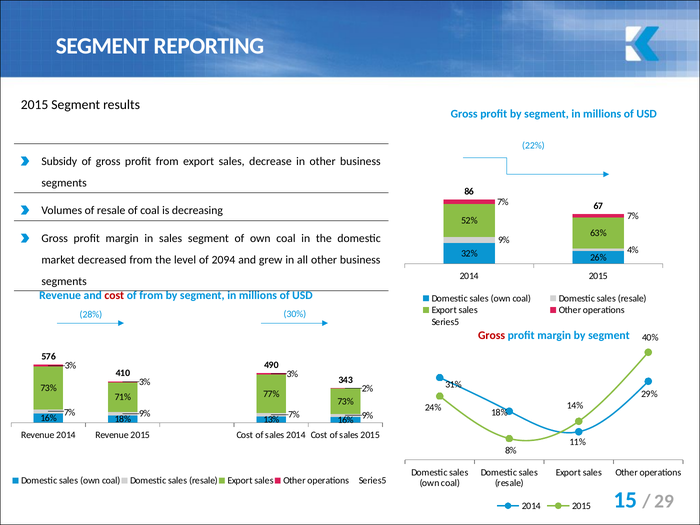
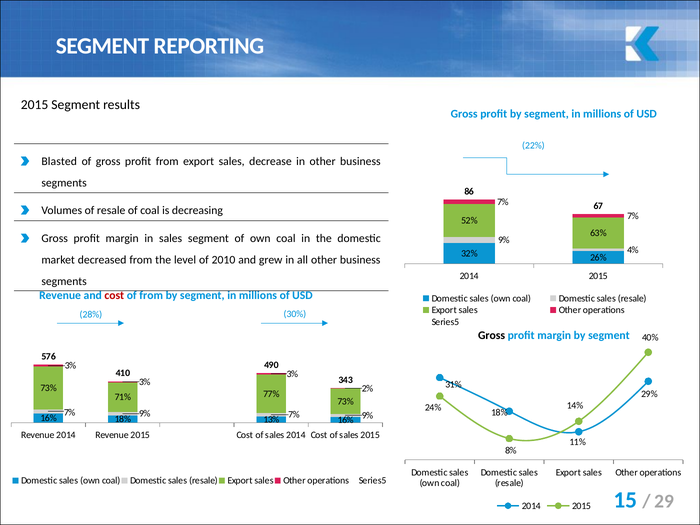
Subsidy: Subsidy -> Blasted
2094: 2094 -> 2010
Gross at (492, 335) colour: red -> black
